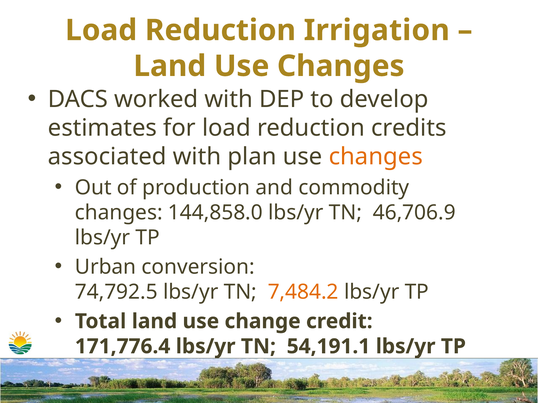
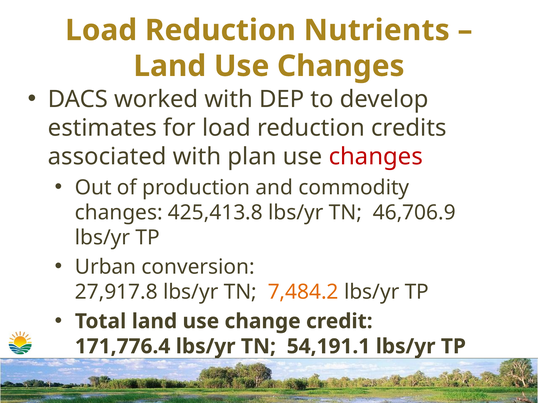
Irrigation: Irrigation -> Nutrients
changes at (376, 157) colour: orange -> red
144,858.0: 144,858.0 -> 425,413.8
74,792.5: 74,792.5 -> 27,917.8
